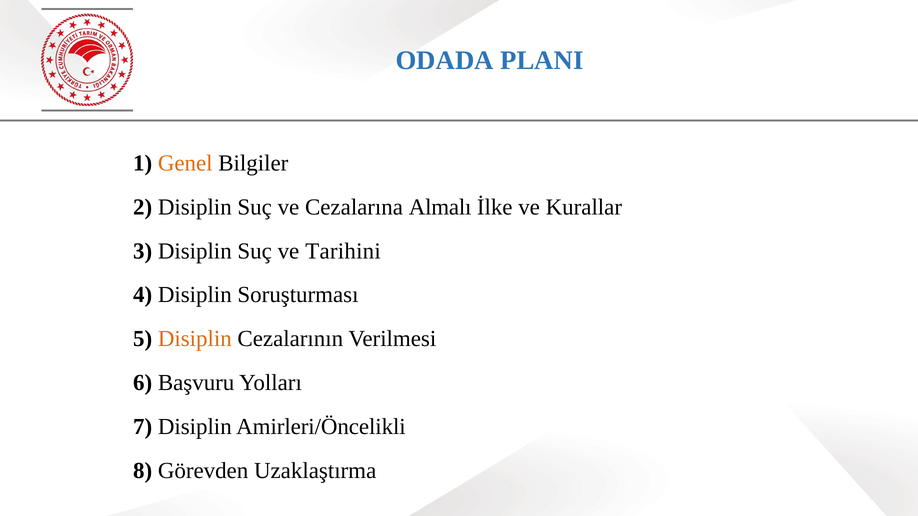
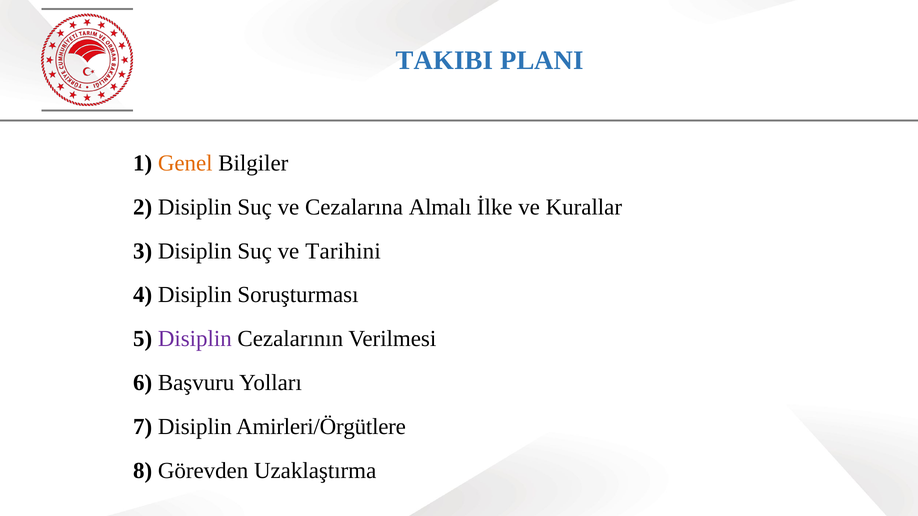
ODADA: ODADA -> TAKIBI
Disiplin at (195, 339) colour: orange -> purple
Amirleri/Öncelikli: Amirleri/Öncelikli -> Amirleri/Örgütlere
